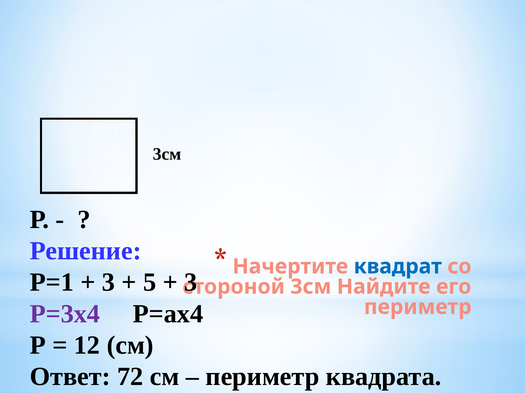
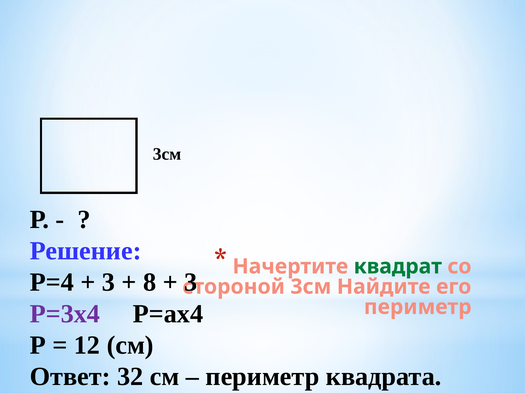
квадрат colour: blue -> green
Р=1: Р=1 -> Р=4
5: 5 -> 8
72: 72 -> 32
